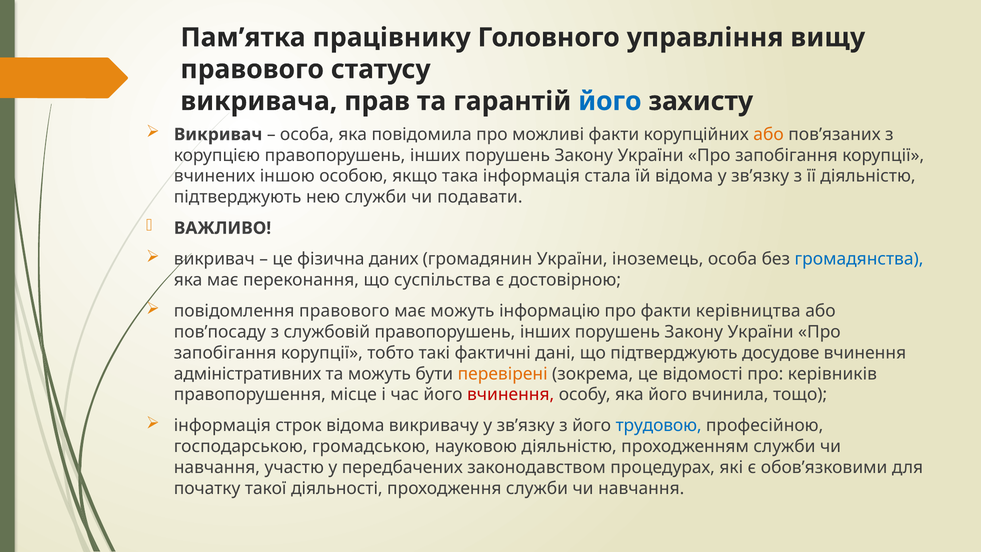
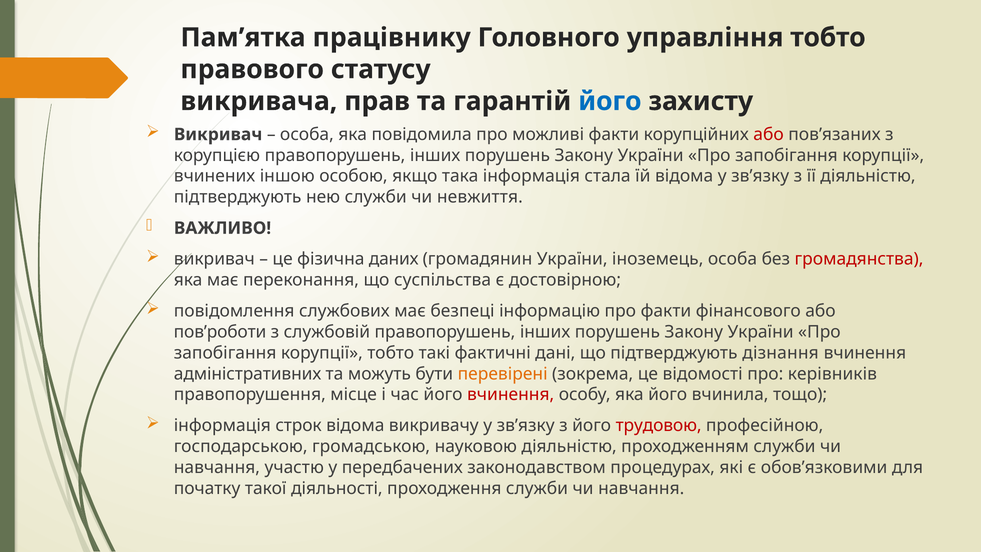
управління вищу: вищу -> тобто
або at (769, 134) colour: orange -> red
подавати: подавати -> невжиття
громадянства colour: blue -> red
повідомлення правового: правового -> службових
має можуть: можуть -> безпеці
керівництва: керівництва -> фінансового
пов’посаду: пов’посаду -> пов’роботи
досудове: досудове -> дізнання
трудовою colour: blue -> red
